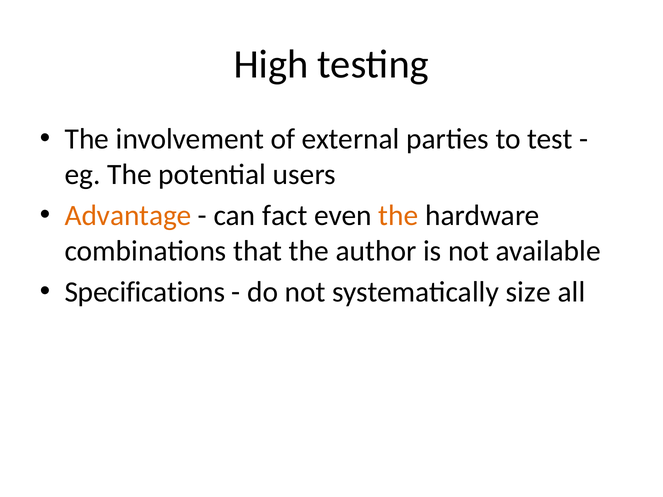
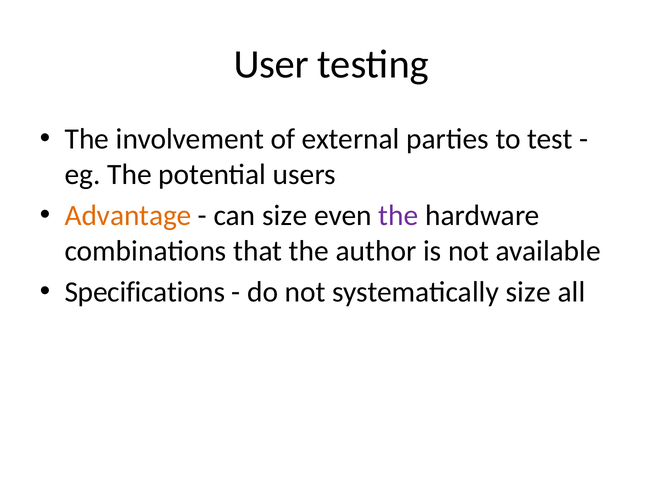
High: High -> User
can fact: fact -> size
the at (398, 216) colour: orange -> purple
